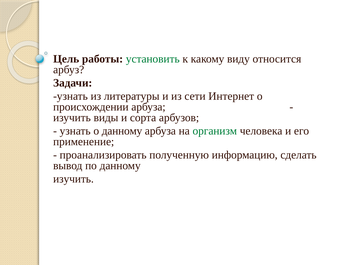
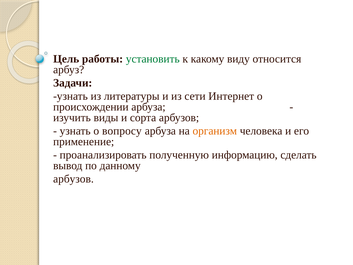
о данному: данному -> вопросу
организм colour: green -> orange
изучить at (73, 179): изучить -> арбузов
